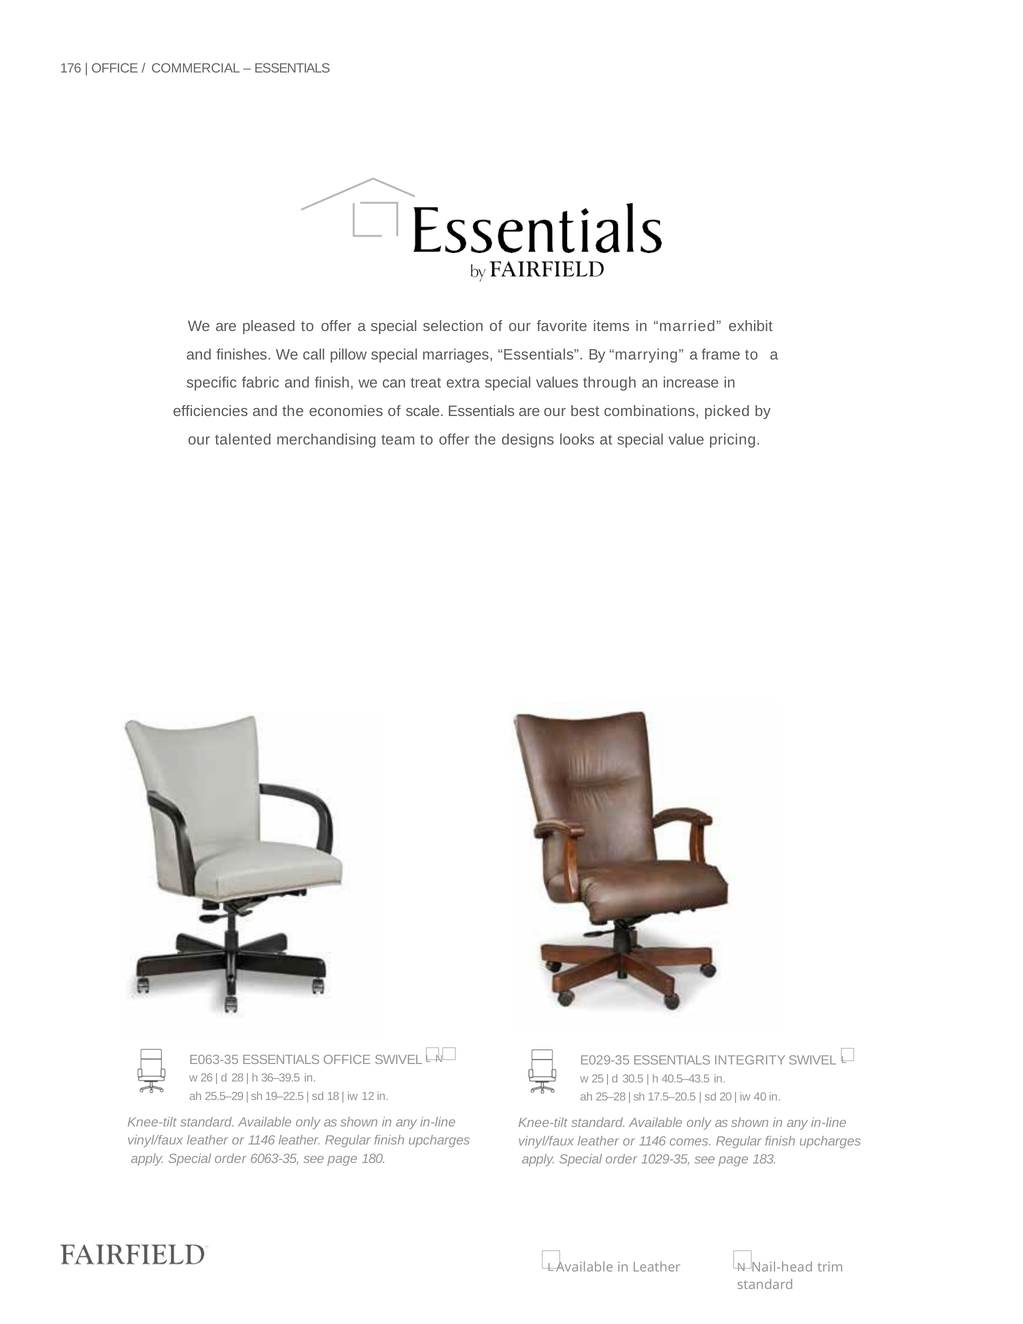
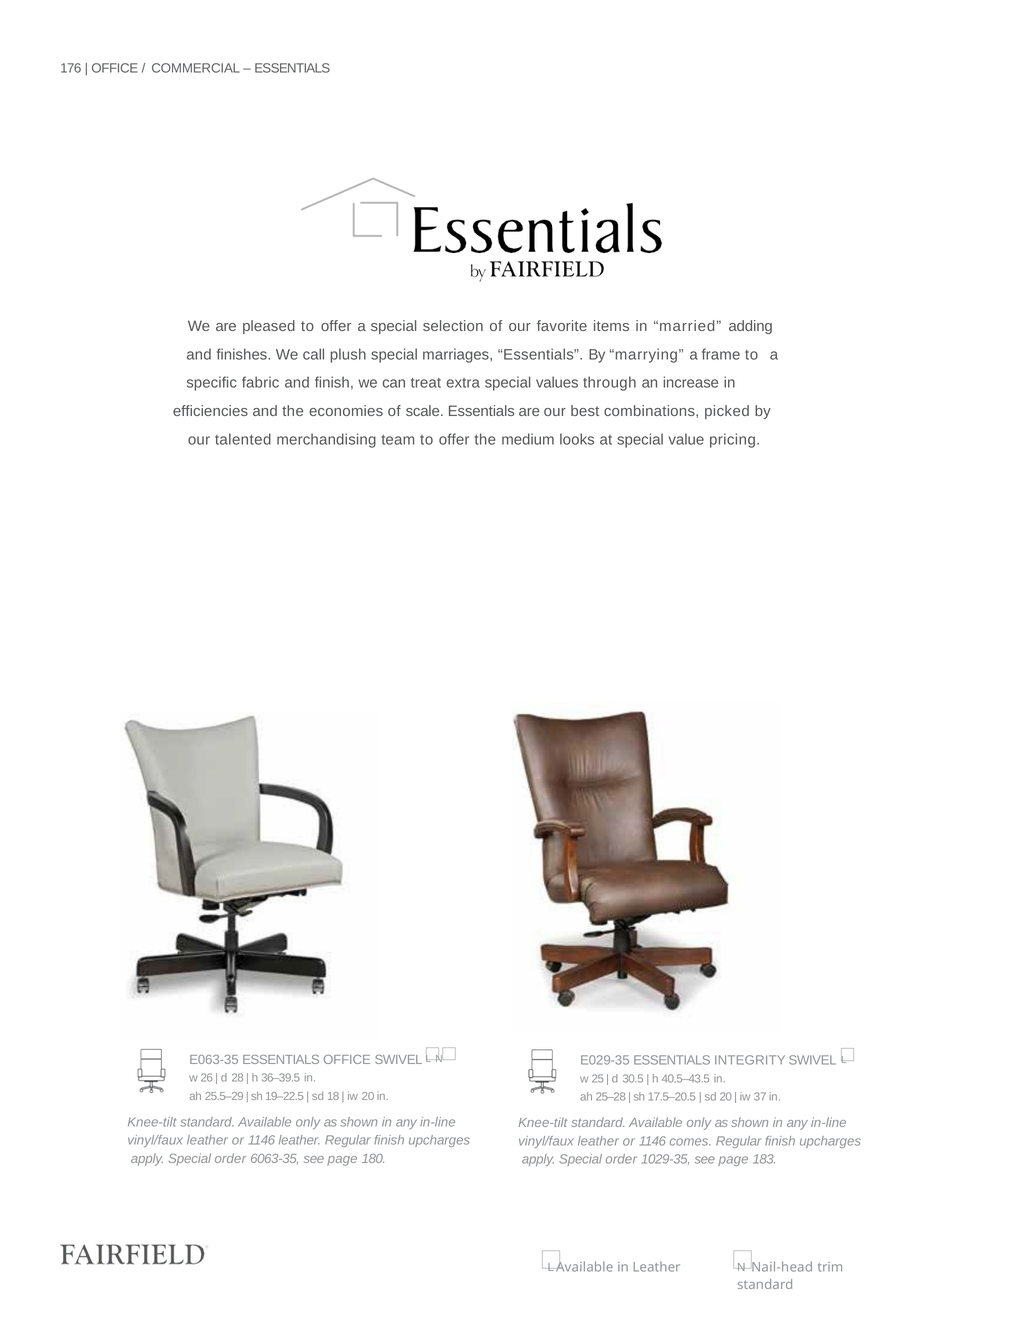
exhibit: exhibit -> adding
pillow: pillow -> plush
designs: designs -> medium
iw 12: 12 -> 20
40: 40 -> 37
